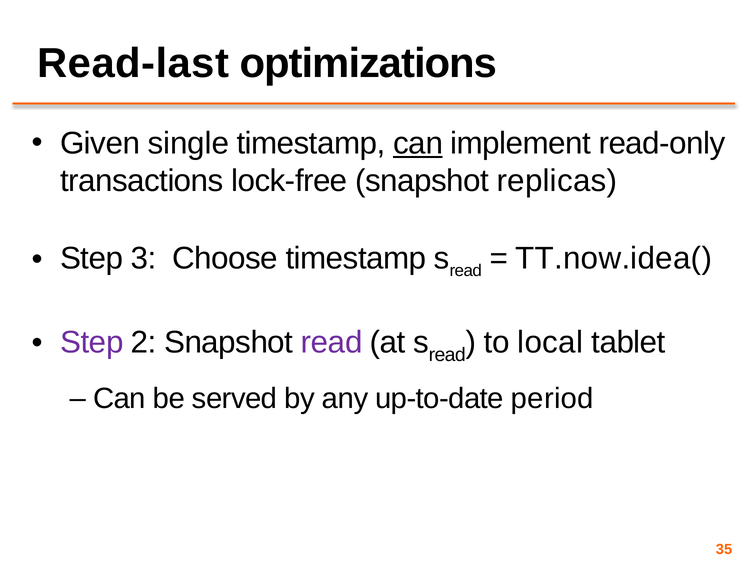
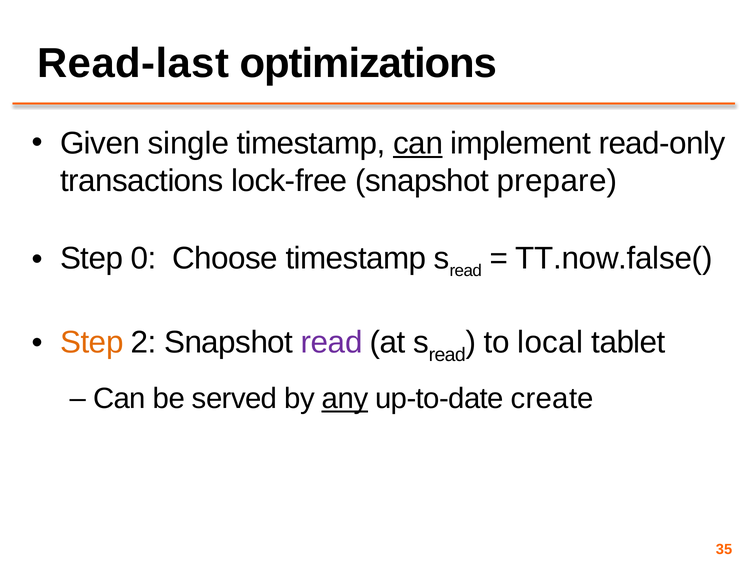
replicas: replicas -> prepare
3: 3 -> 0
TT.now.idea(: TT.now.idea( -> TT.now.false(
Step at (92, 343) colour: purple -> orange
any underline: none -> present
period: period -> create
